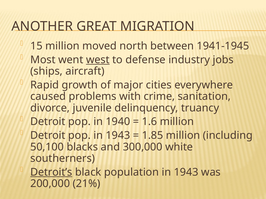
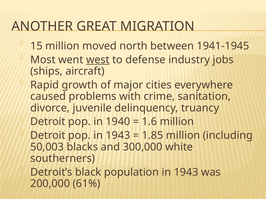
50,100: 50,100 -> 50,003
Detroit’s underline: present -> none
21%: 21% -> 61%
